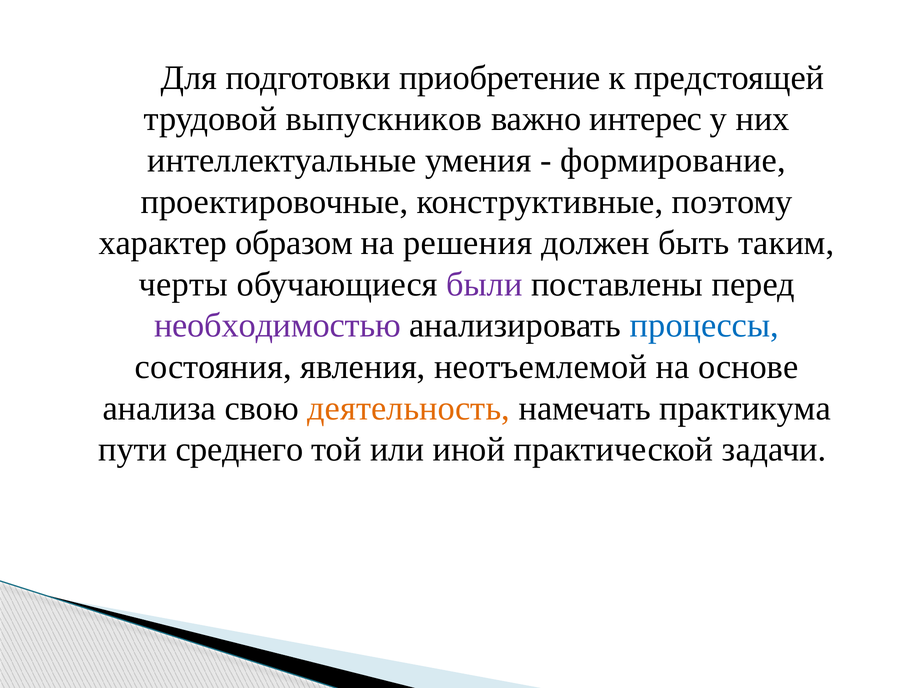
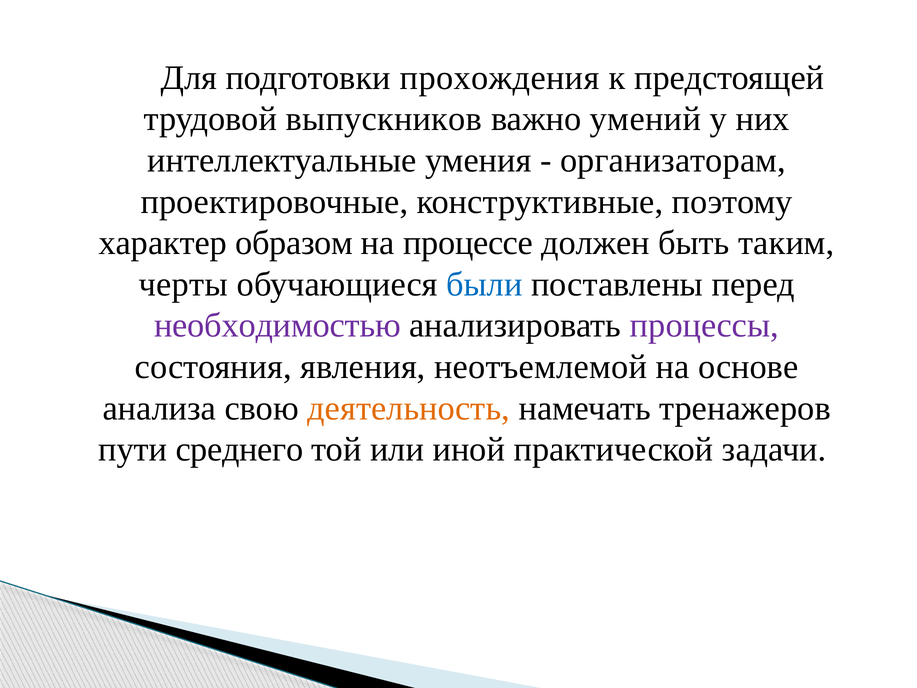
приобретение: приобретение -> прохождения
интерес: интерес -> умений
формирование: формирование -> организаторам
решения: решения -> процессе
были colour: purple -> blue
процессы colour: blue -> purple
практикума: практикума -> тренажеров
